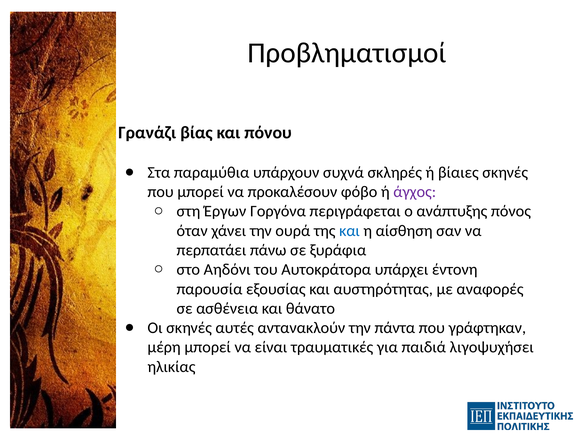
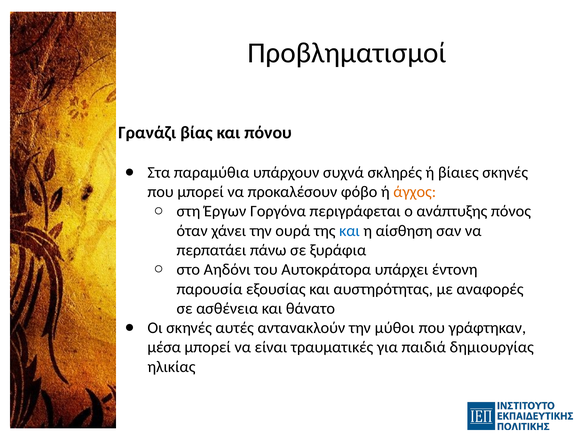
άγχος colour: purple -> orange
πάντα: πάντα -> μύθοι
μέρη: μέρη -> μέσα
λιγοψυχήσει: λιγοψυχήσει -> δημιουργίας
